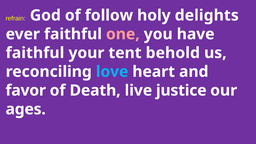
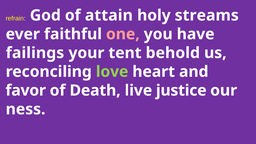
follow: follow -> attain
delights: delights -> streams
faithful at (35, 53): faithful -> failings
love colour: light blue -> light green
ages: ages -> ness
